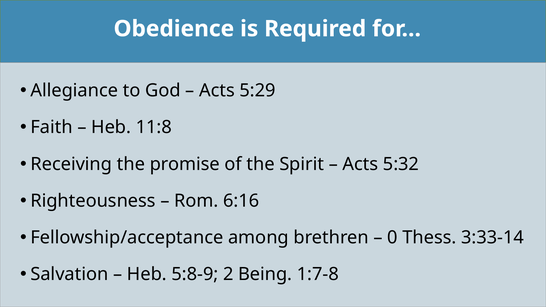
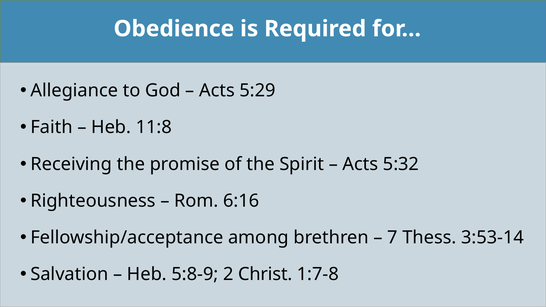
0: 0 -> 7
3:33-14: 3:33-14 -> 3:53-14
Being: Being -> Christ
